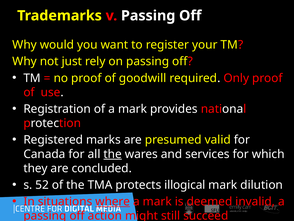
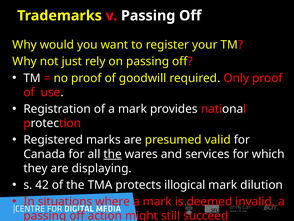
concluded: concluded -> displaying
52: 52 -> 42
where underline: present -> none
